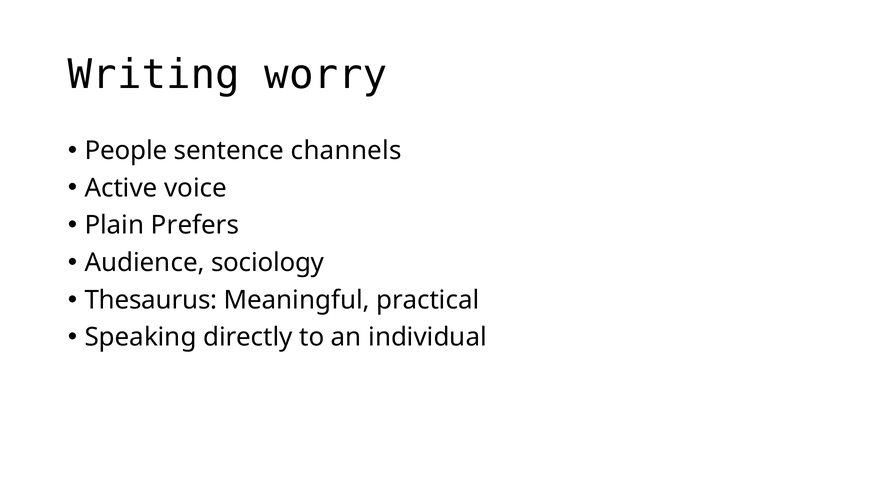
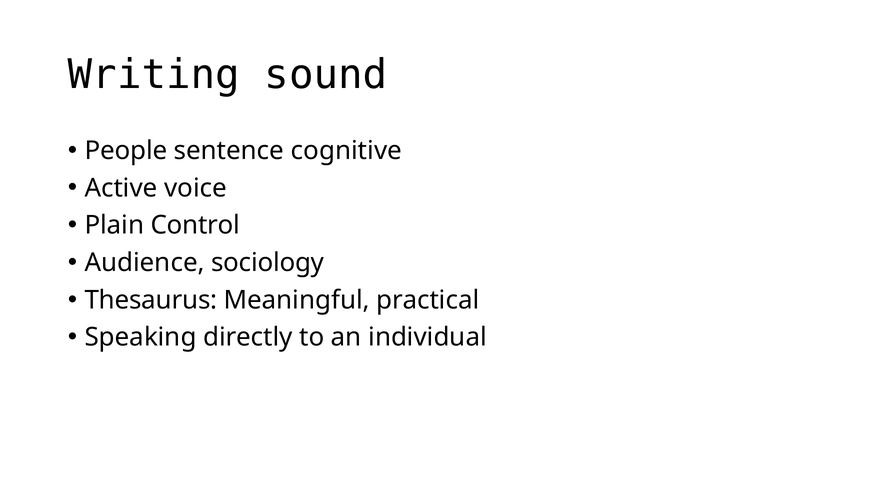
worry: worry -> sound
channels: channels -> cognitive
Prefers: Prefers -> Control
